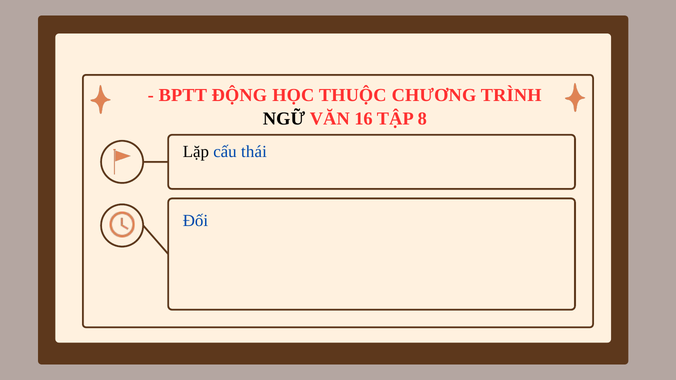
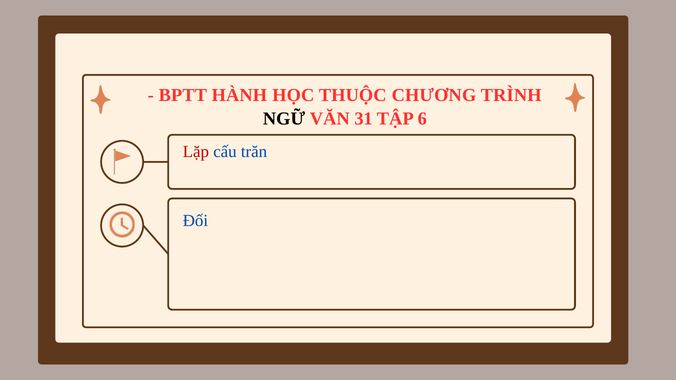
ĐỘNG: ĐỘNG -> HÀNH
16: 16 -> 31
8: 8 -> 6
Lặp colour: black -> red
thái: thái -> trăn
